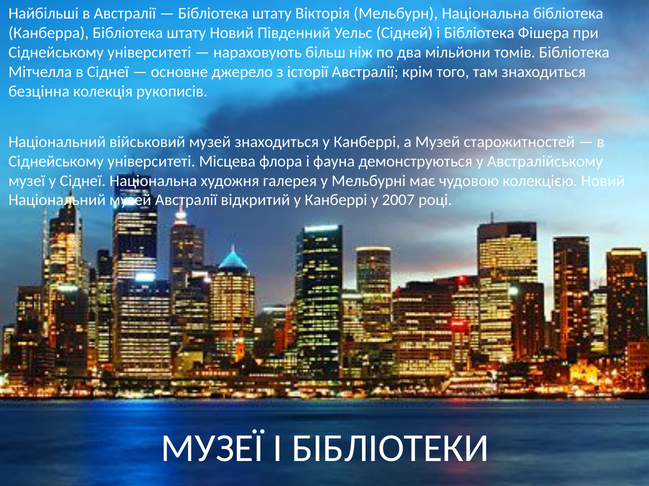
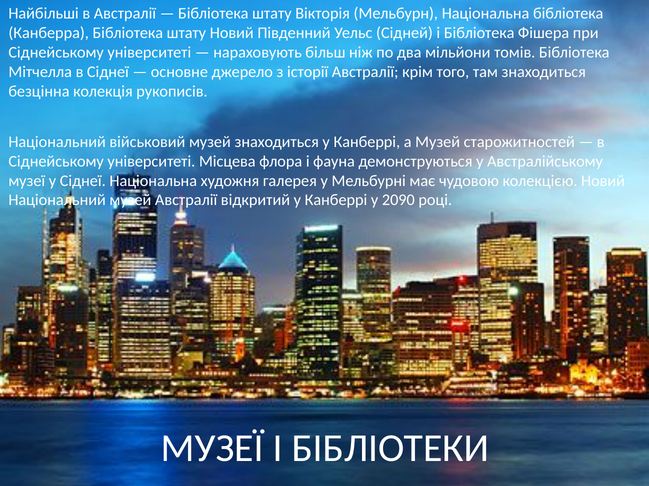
2007: 2007 -> 2090
